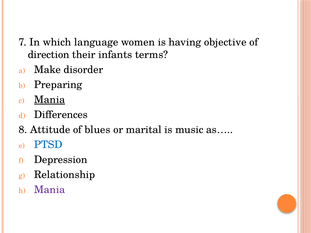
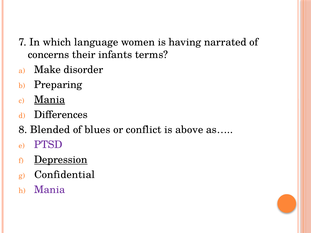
objective: objective -> narrated
direction: direction -> concerns
Attitude: Attitude -> Blended
marital: marital -> conflict
music: music -> above
PTSD colour: blue -> purple
Depression underline: none -> present
Relationship: Relationship -> Confidential
